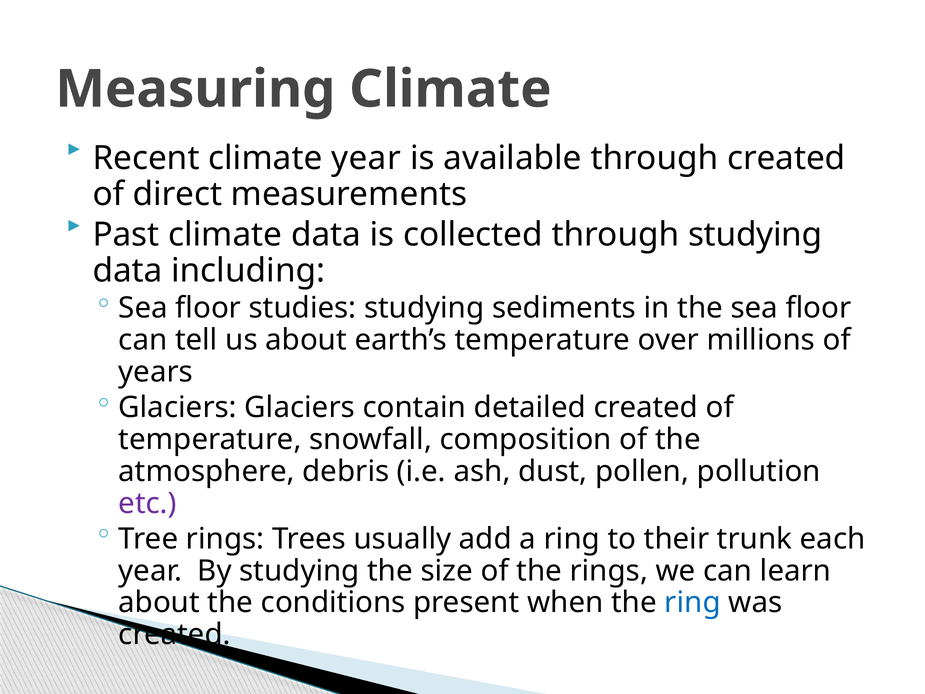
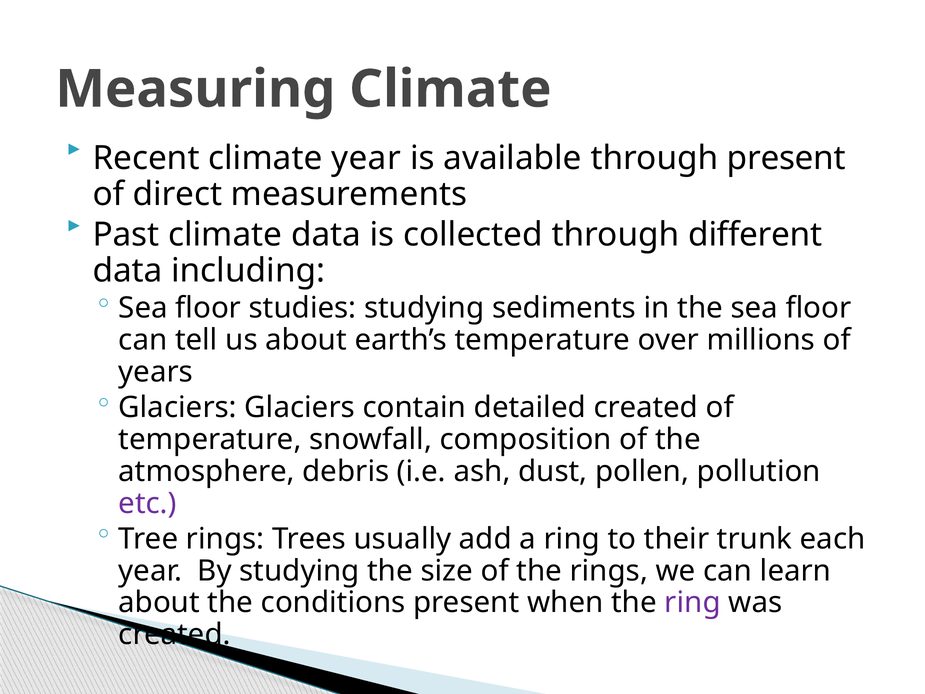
through created: created -> present
through studying: studying -> different
ring at (693, 603) colour: blue -> purple
